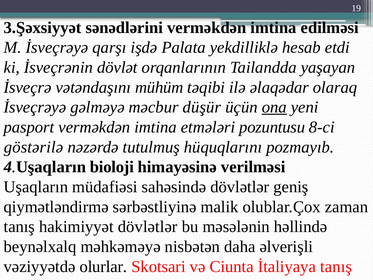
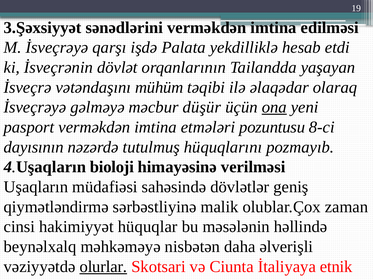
göstərilə: göstərilə -> dayısının
tanış at (19, 226): tanış -> cinsi
hakimiyyət dövlətlər: dövlətlər -> hüquqlar
olurlar underline: none -> present
İtaliyaya tanış: tanış -> etnik
